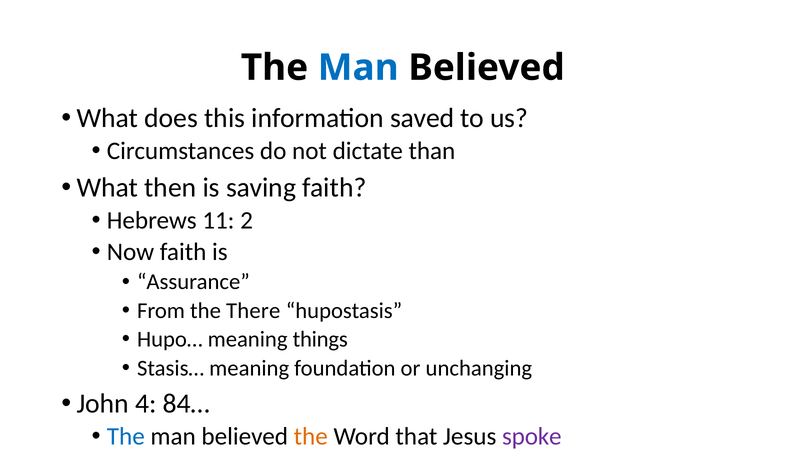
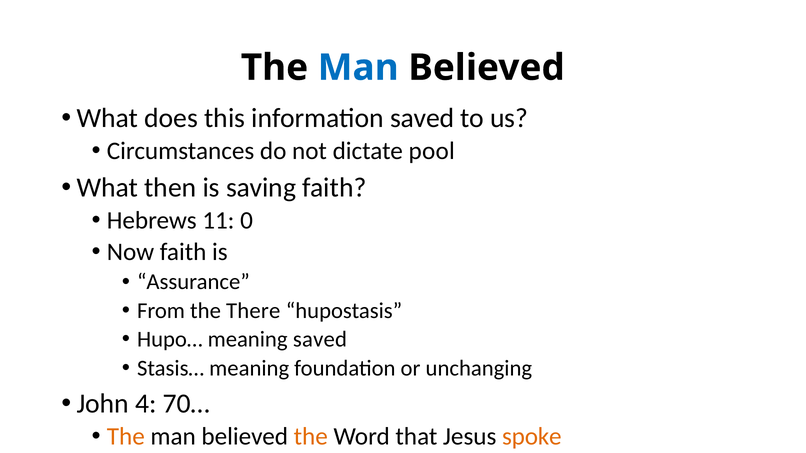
than: than -> pool
2: 2 -> 0
meaning things: things -> saved
84…: 84… -> 70…
The at (126, 437) colour: blue -> orange
spoke colour: purple -> orange
